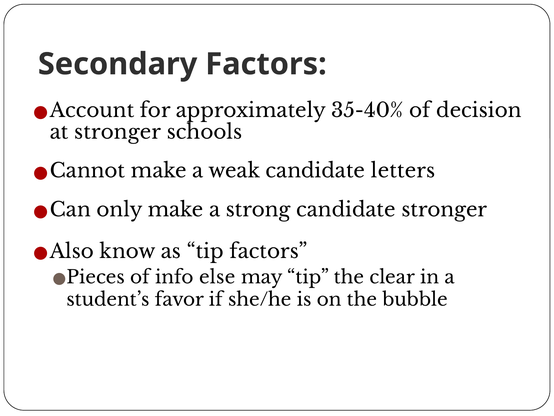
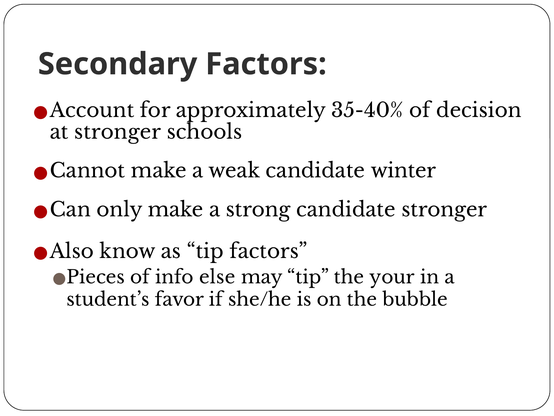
letters: letters -> winter
clear: clear -> your
